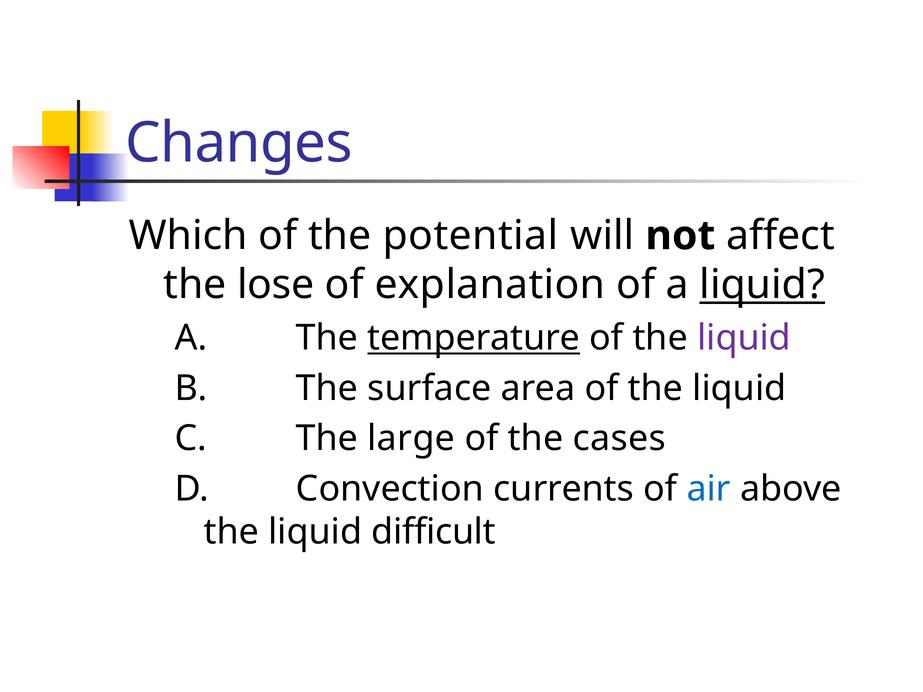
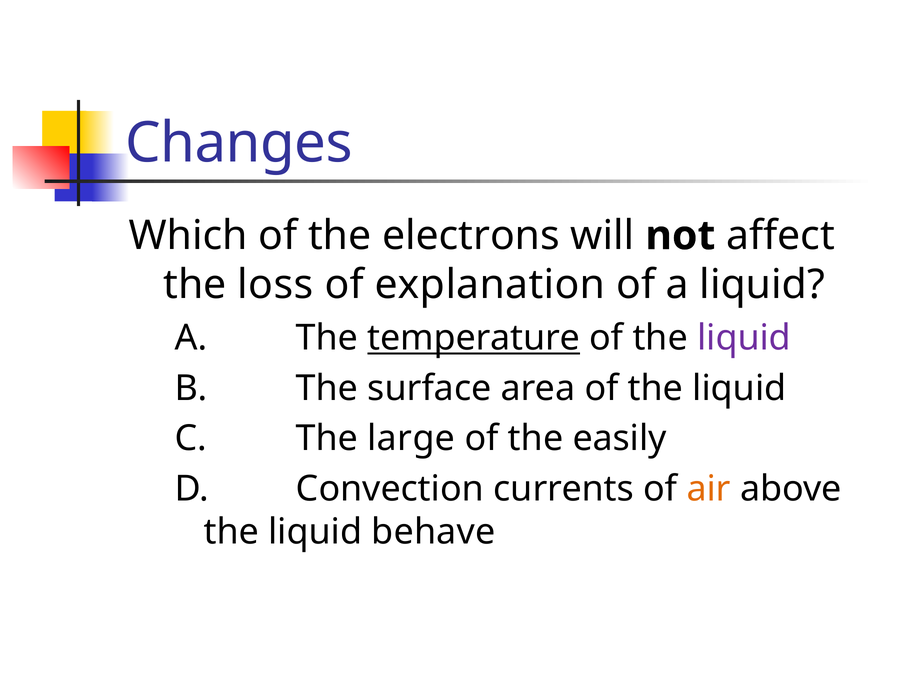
potential: potential -> electrons
lose: lose -> loss
liquid at (762, 285) underline: present -> none
cases: cases -> easily
air colour: blue -> orange
difficult: difficult -> behave
